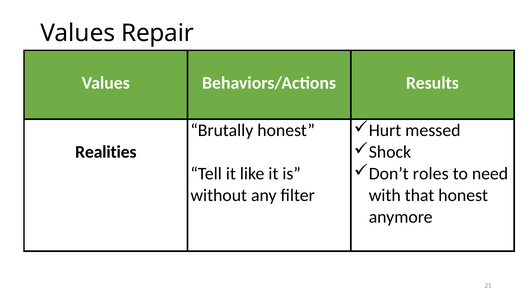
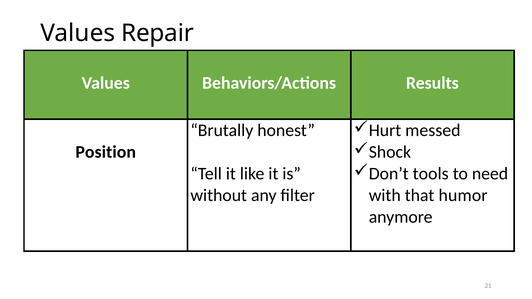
Realities: Realities -> Position
roles: roles -> tools
that honest: honest -> humor
